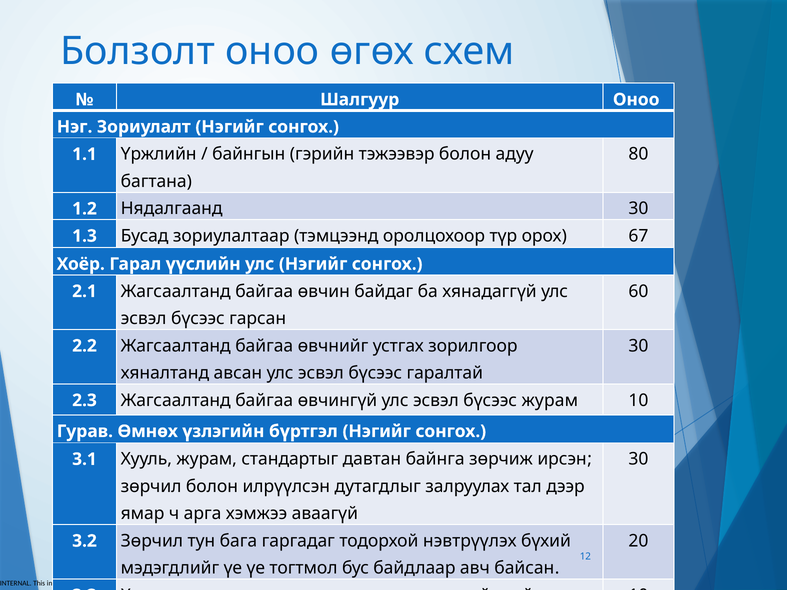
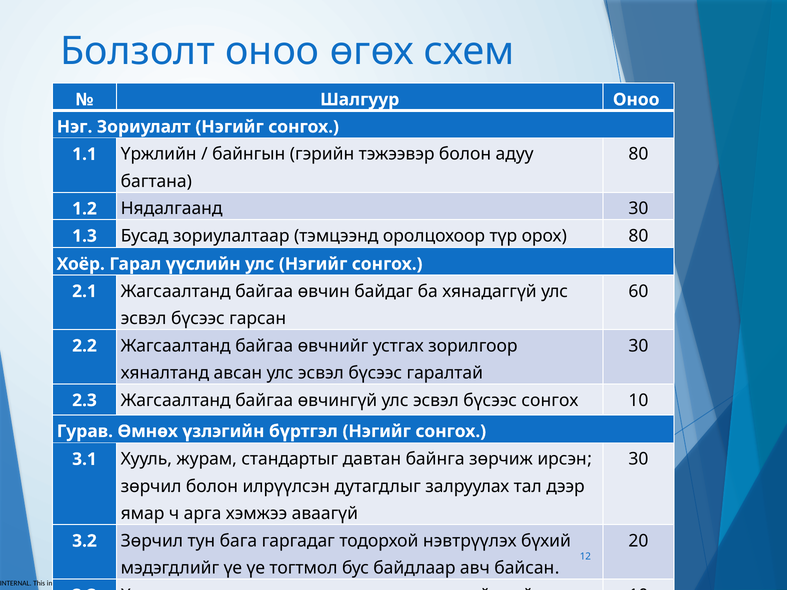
орох 67: 67 -> 80
бүсээс журам: журам -> сонгох
